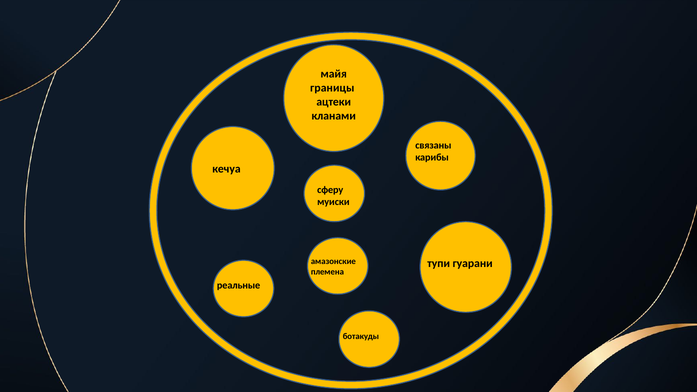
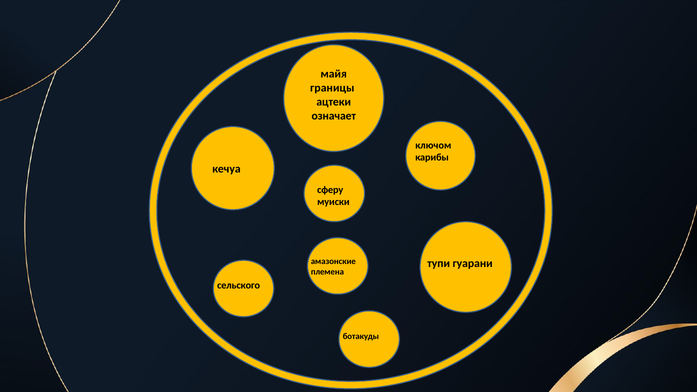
кланами: кланами -> означает
связаны: связаны -> ключом
реальные: реальные -> сельского
